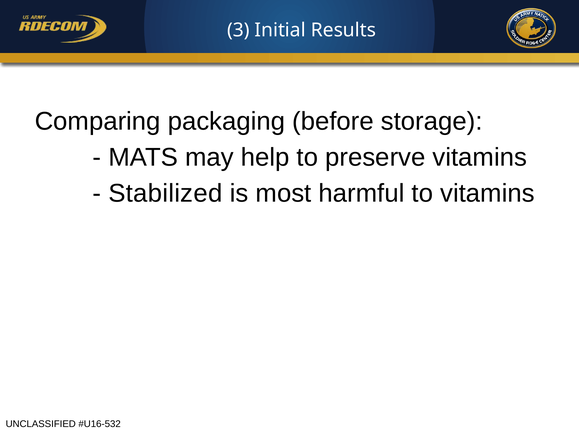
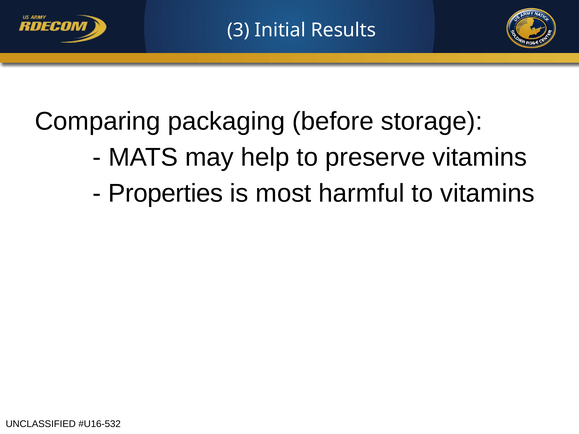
Stabilized: Stabilized -> Properties
